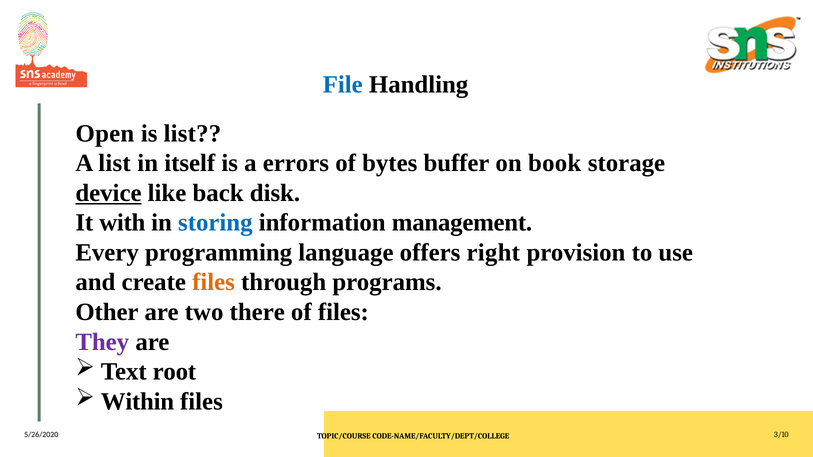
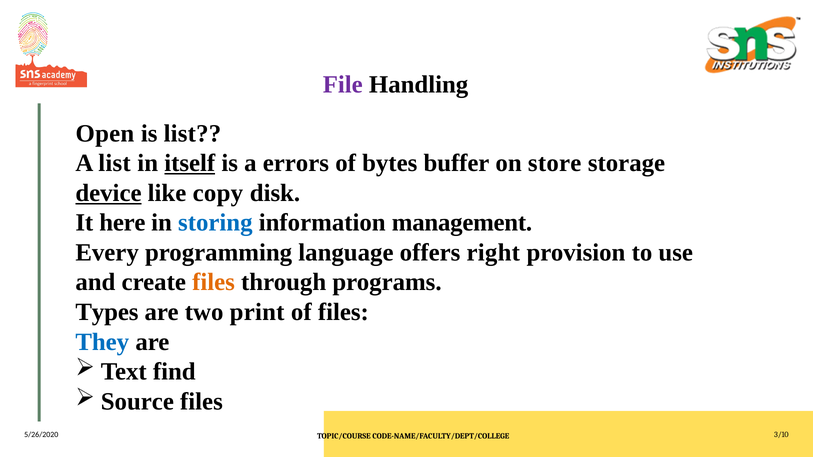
File colour: blue -> purple
itself underline: none -> present
book: book -> store
back: back -> copy
with: with -> here
Other: Other -> Types
there: there -> print
They colour: purple -> blue
root: root -> find
Within: Within -> Source
